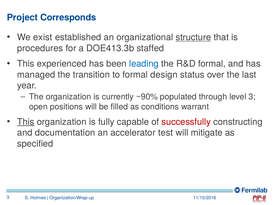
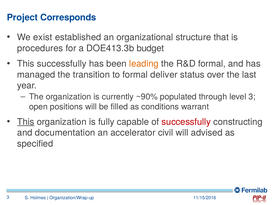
structure underline: present -> none
staffed: staffed -> budget
This experienced: experienced -> successfully
leading colour: blue -> orange
design: design -> deliver
test: test -> civil
mitigate: mitigate -> advised
